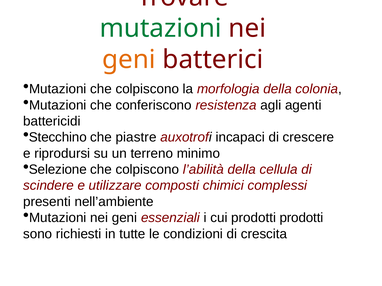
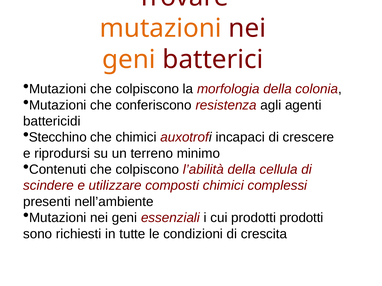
mutazioni at (161, 28) colour: green -> orange
che piastre: piastre -> chimici
Selezione: Selezione -> Contenuti
